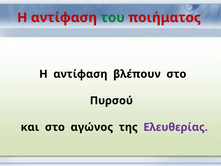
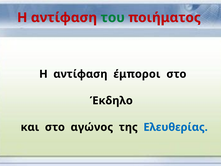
βλέπουν: βλέπουν -> έμποροι
Πυρσού: Πυρσού -> Έκδηλο
Ελευθερίας colour: purple -> blue
